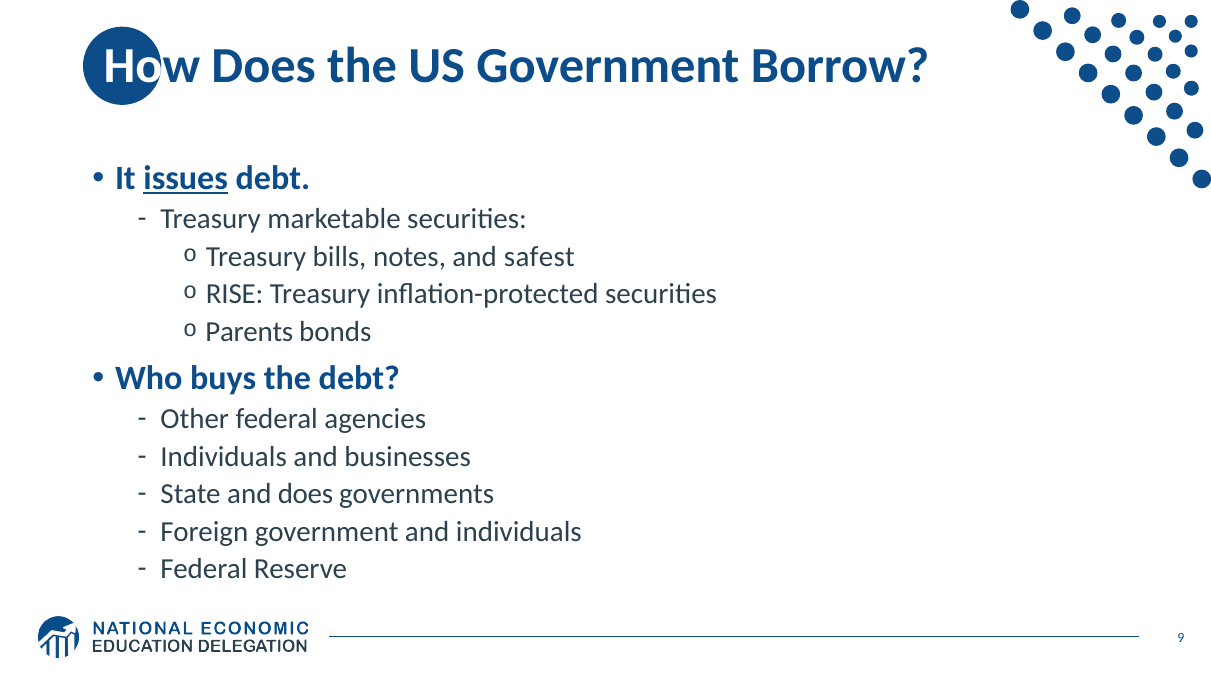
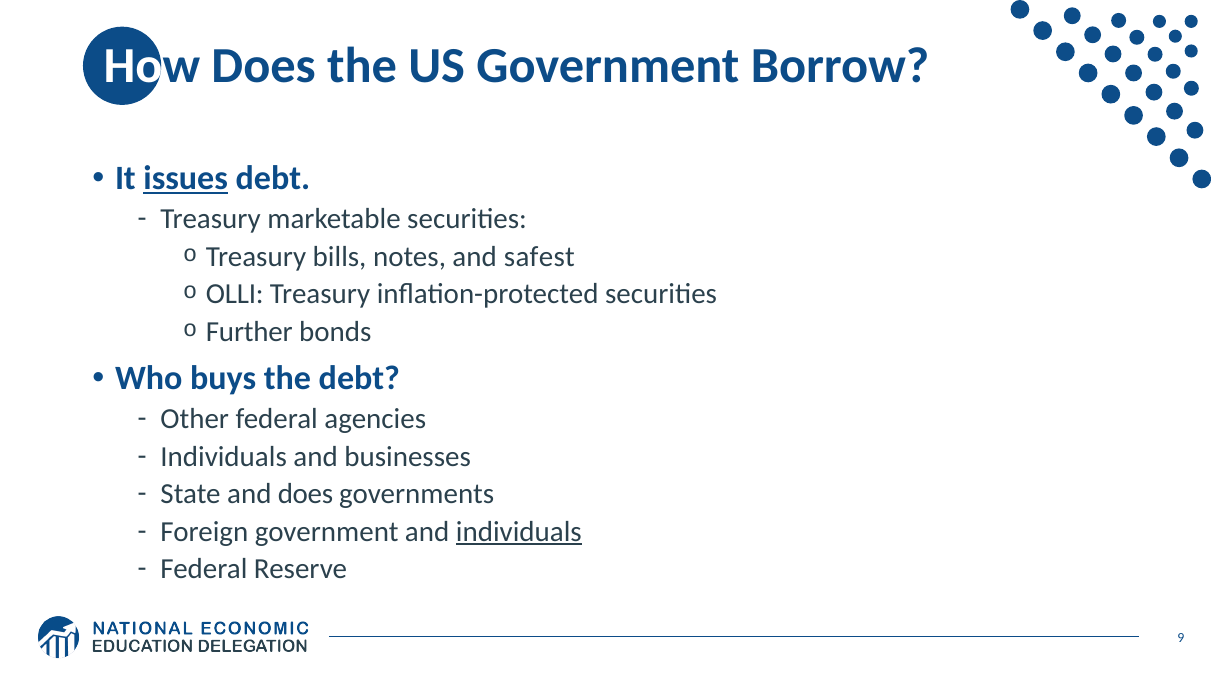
RISE: RISE -> OLLI
Parents: Parents -> Further
individuals at (519, 532) underline: none -> present
